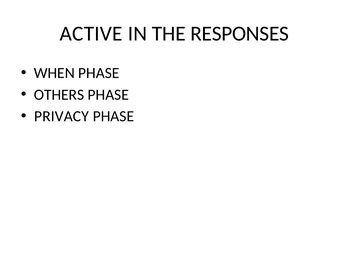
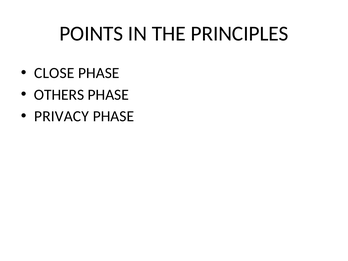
ACTIVE: ACTIVE -> POINTS
RESPONSES: RESPONSES -> PRINCIPLES
WHEN: WHEN -> CLOSE
